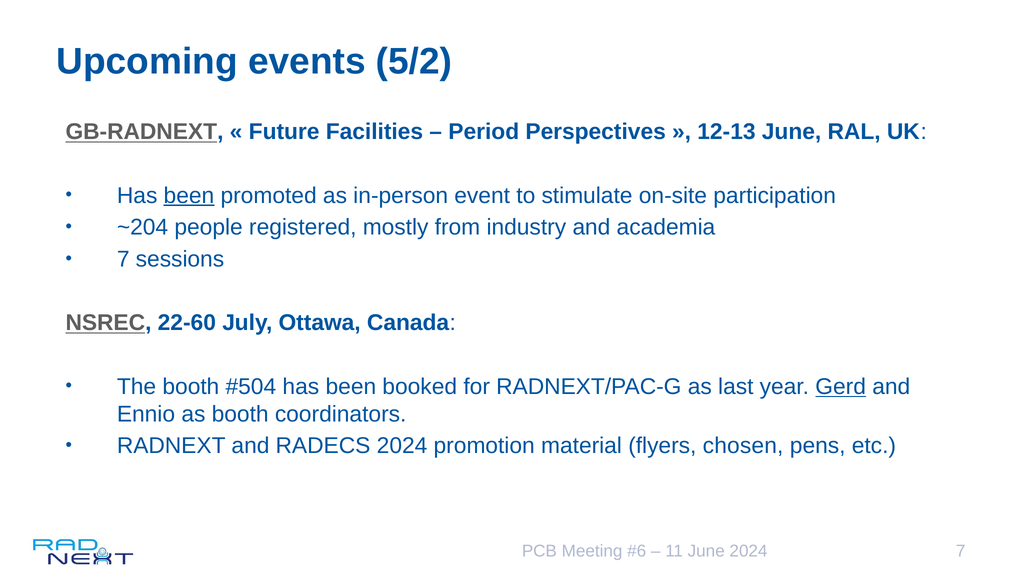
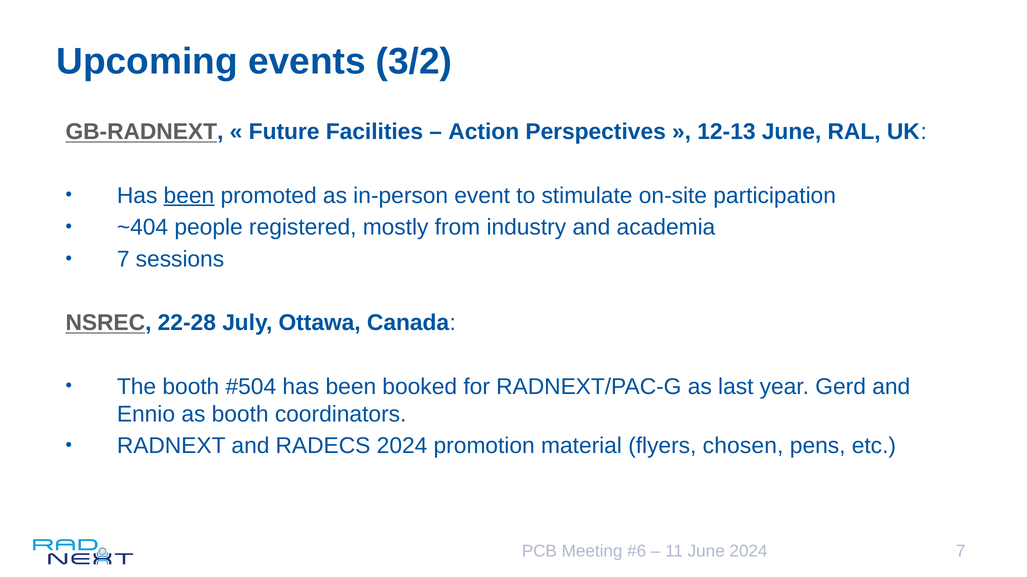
5/2: 5/2 -> 3/2
Period: Period -> Action
~204: ~204 -> ~404
22-60: 22-60 -> 22-28
Gerd underline: present -> none
